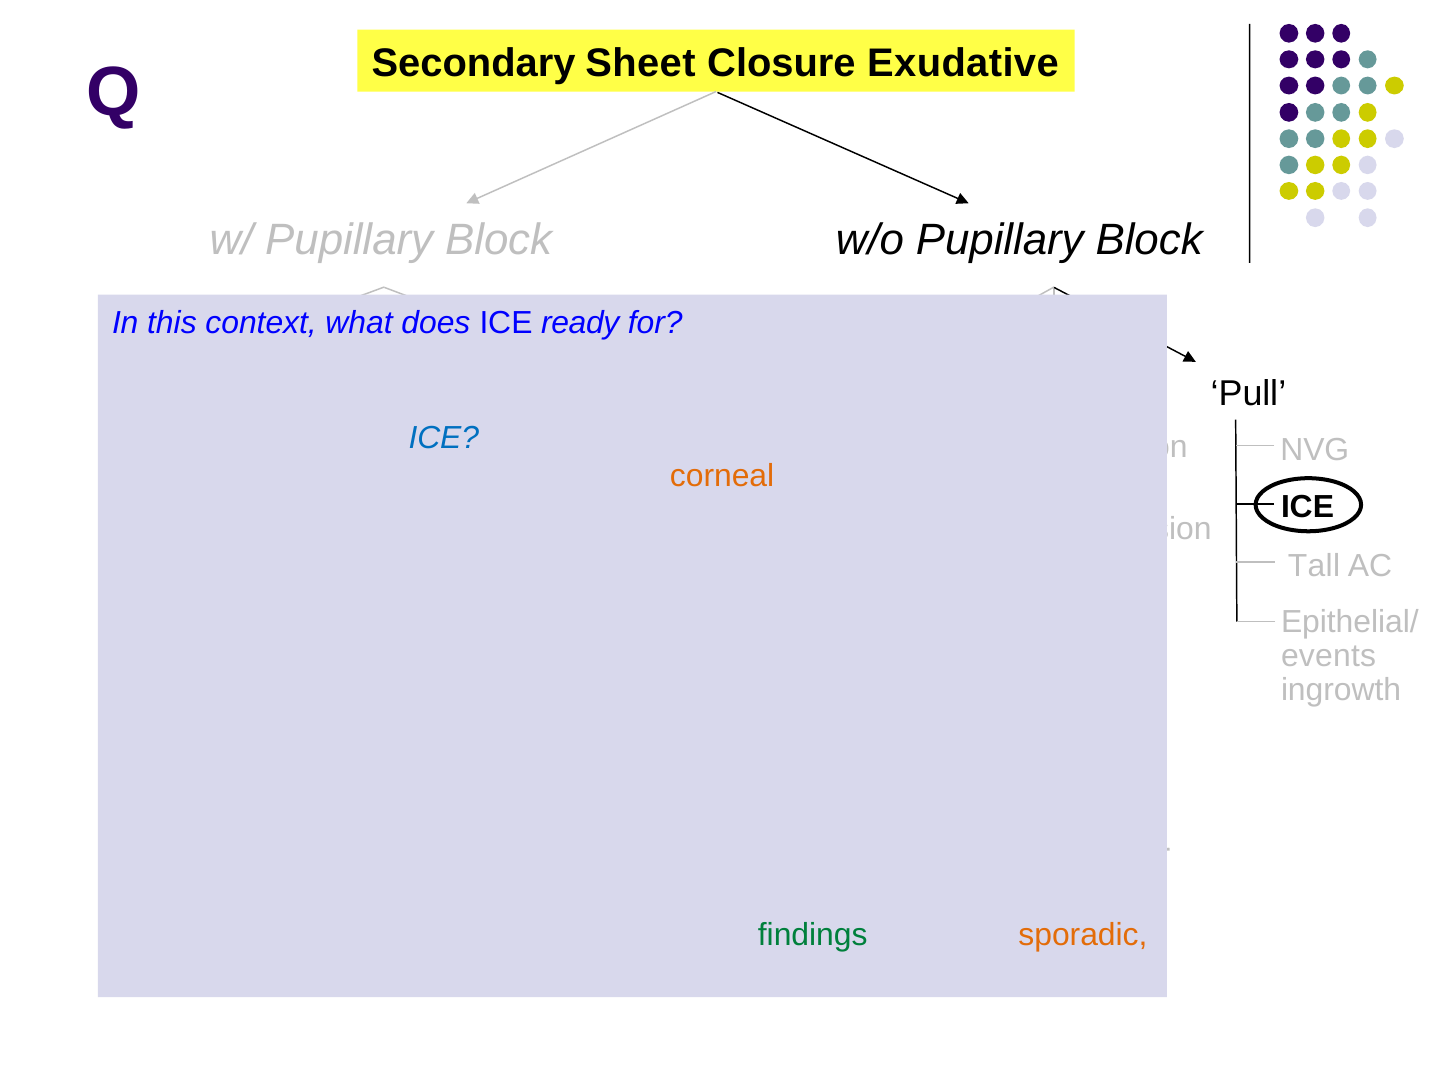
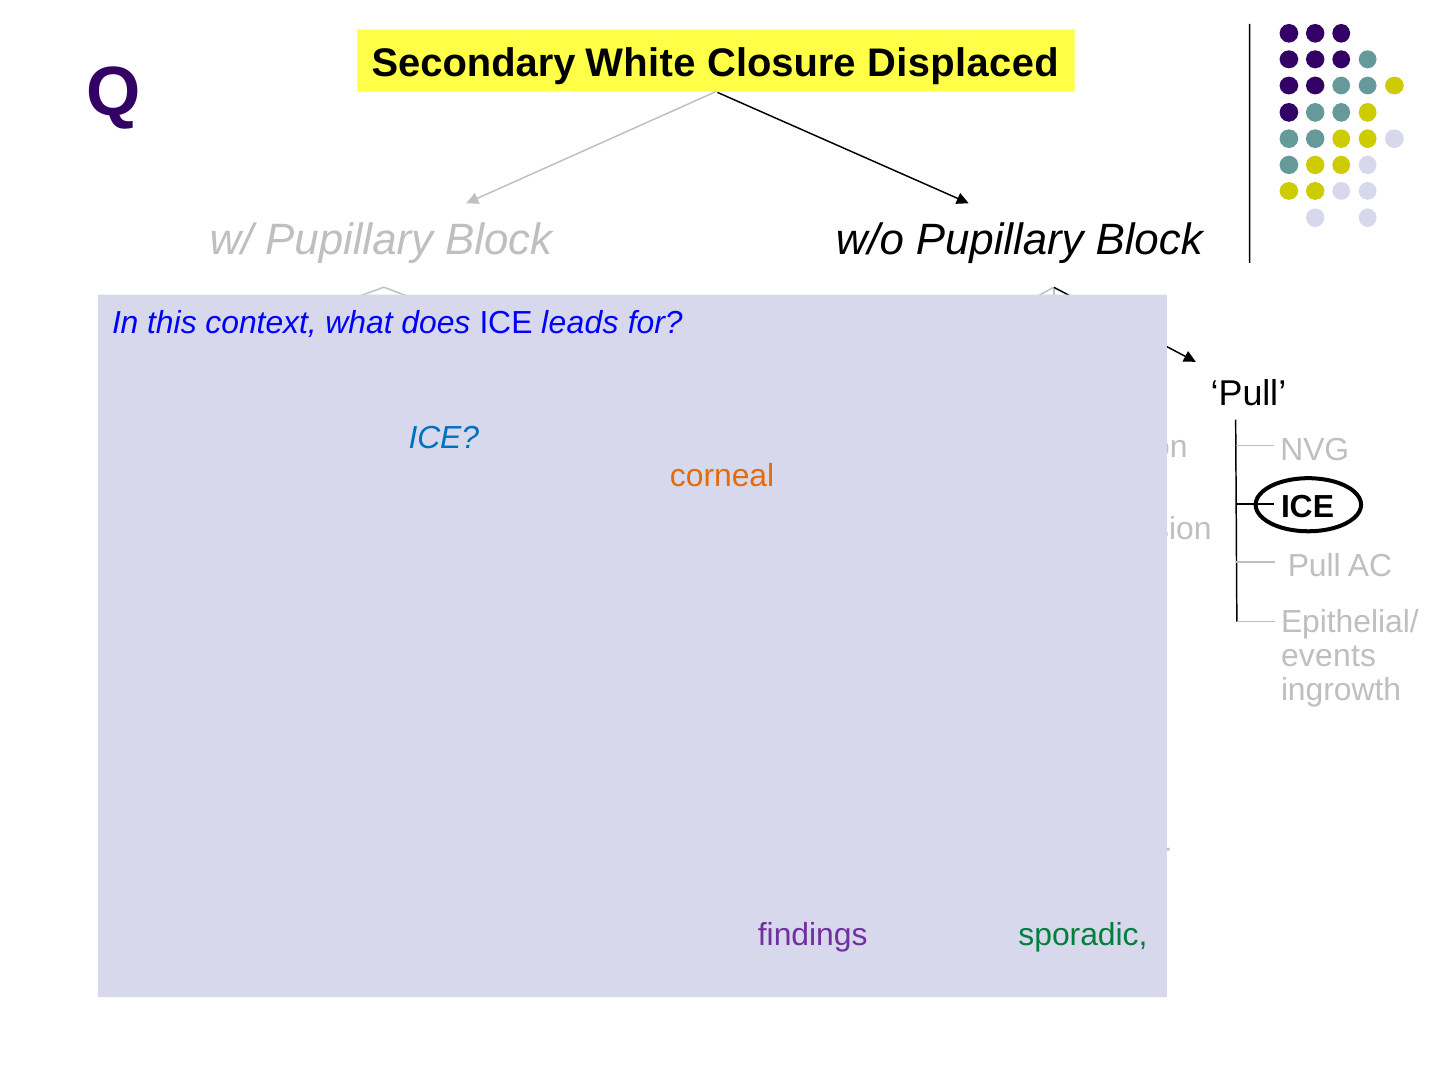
Sheet: Sheet -> White
Exudative: Exudative -> Displaced
ready: ready -> leads
Tall at (1314, 567): Tall -> Pull
findings colour: green -> purple
sporadic at (1083, 935) colour: orange -> green
